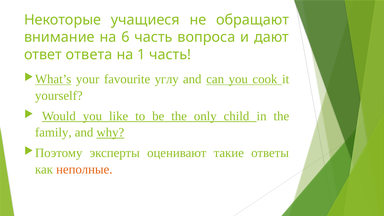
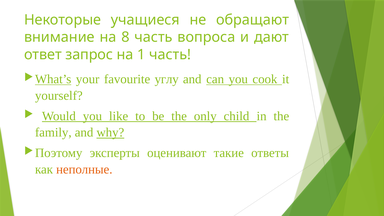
6: 6 -> 8
ответа: ответа -> запрос
